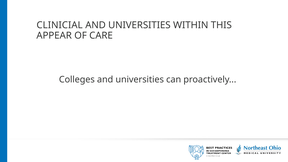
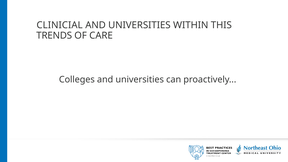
APPEAR: APPEAR -> TRENDS
